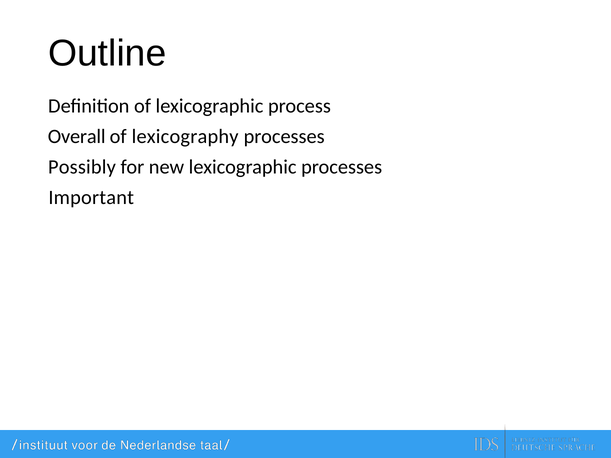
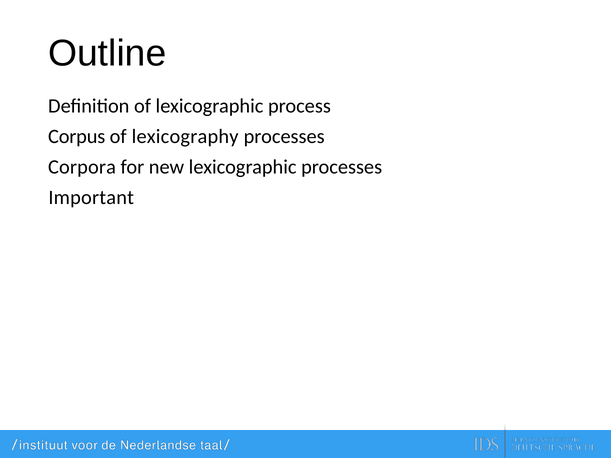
Overall: Overall -> Corpus
Possibly: Possibly -> Corpora
